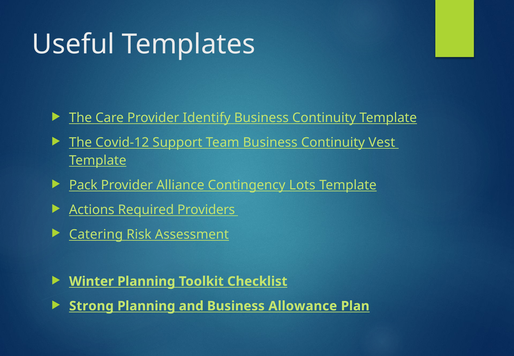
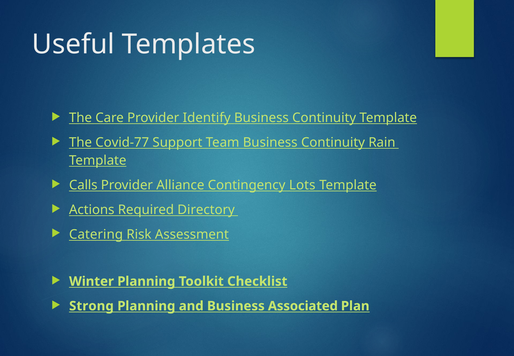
Covid-12: Covid-12 -> Covid-77
Vest: Vest -> Rain
Pack: Pack -> Calls
Providers: Providers -> Directory
Allowance: Allowance -> Associated
